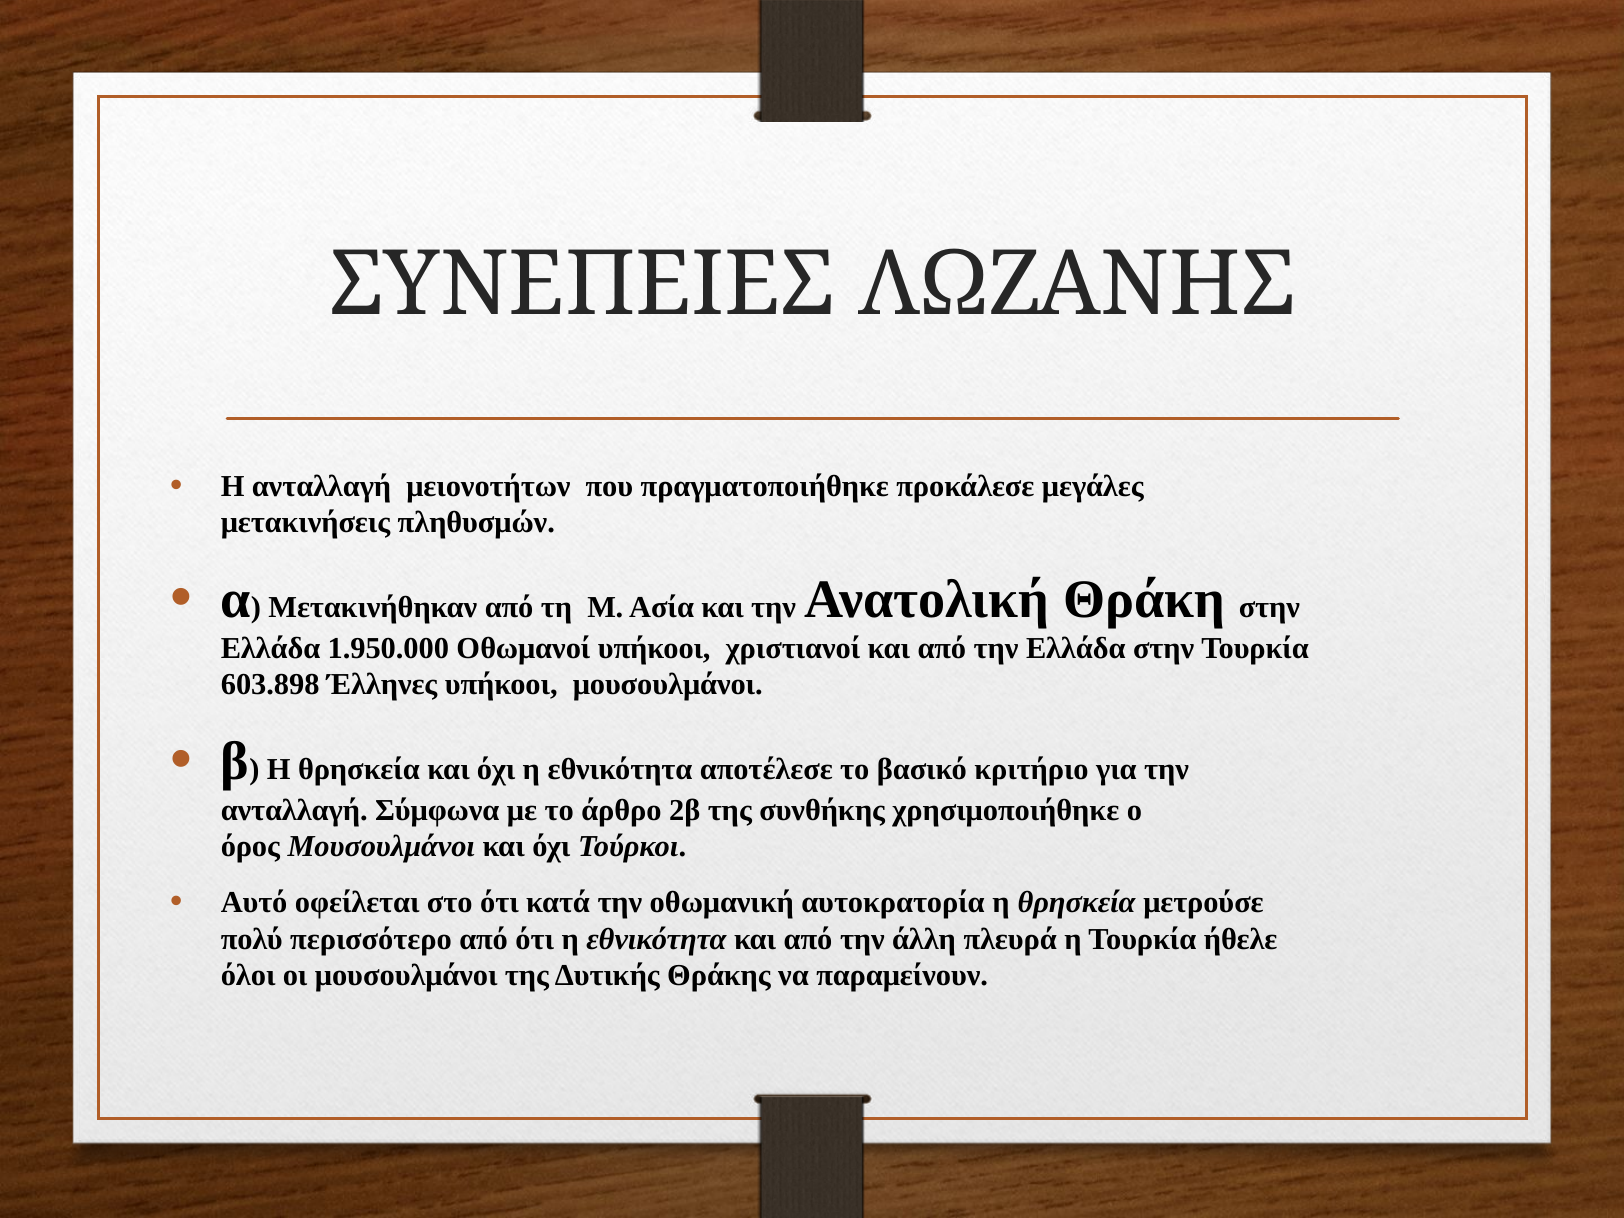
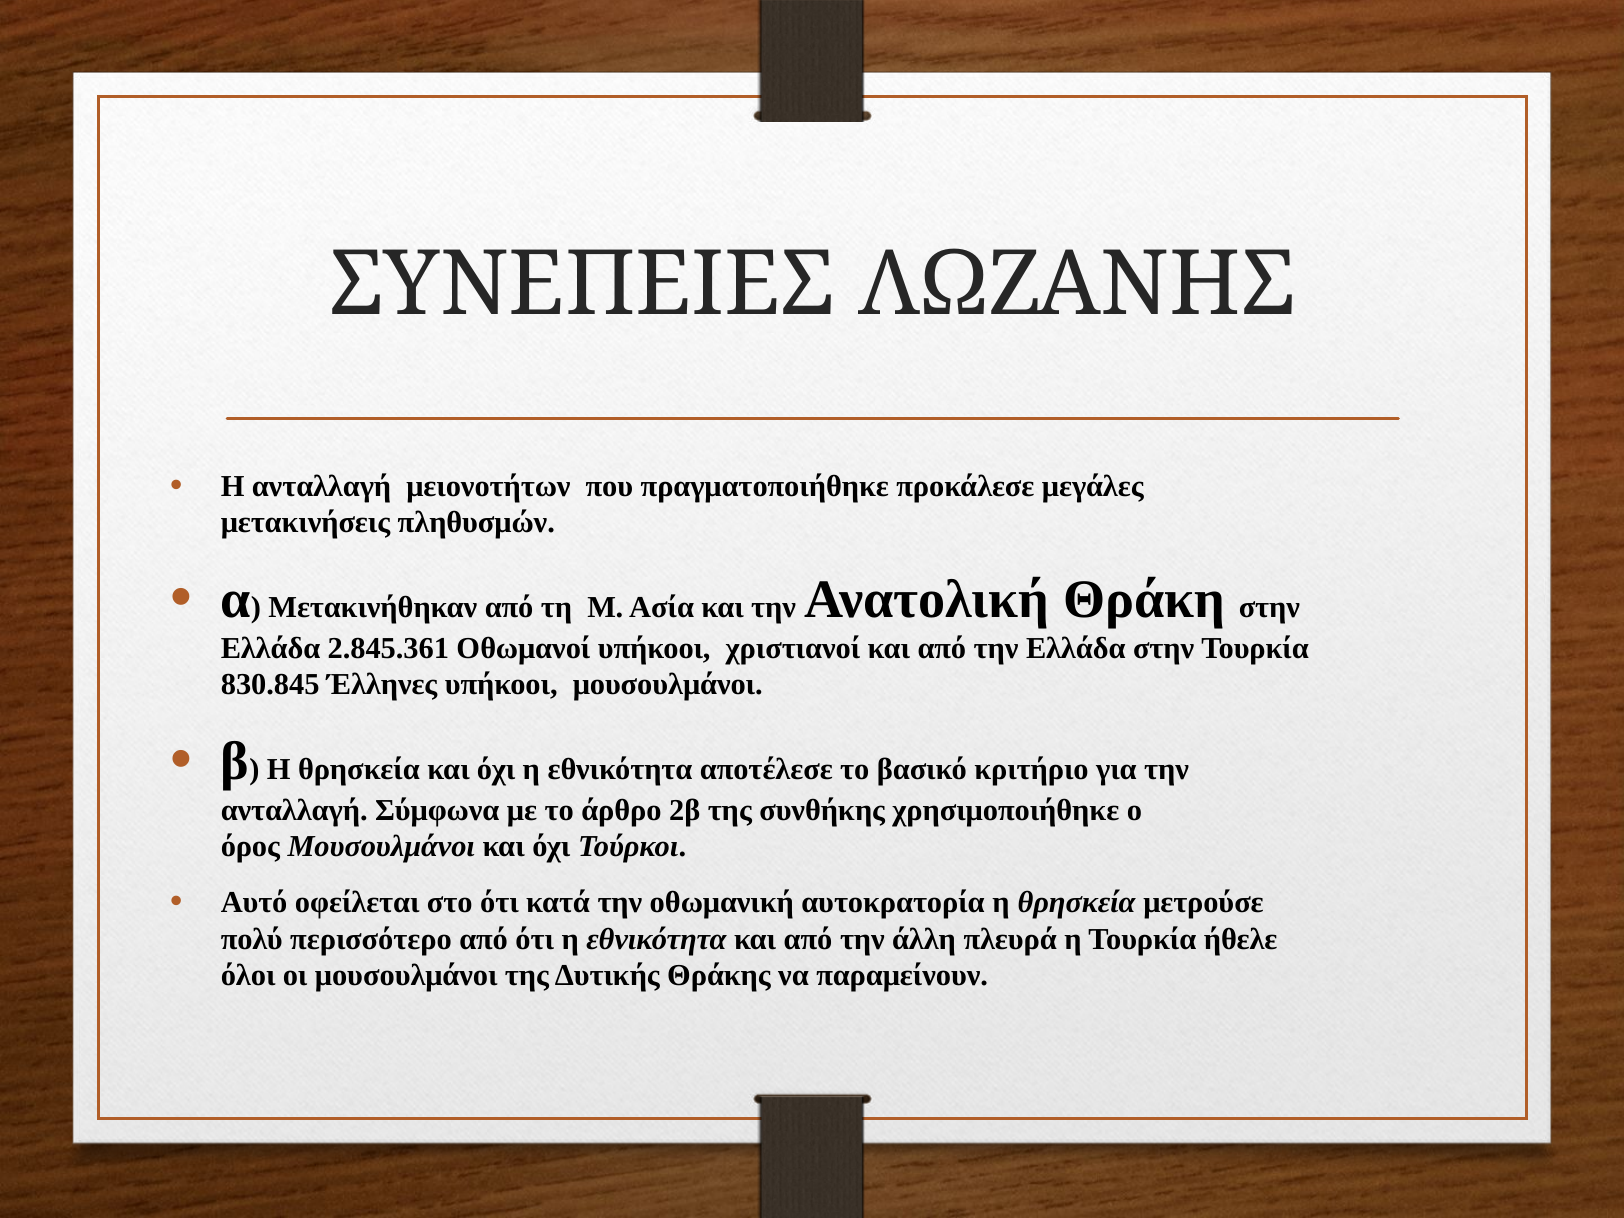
1.950.000: 1.950.000 -> 2.845.361
603.898: 603.898 -> 830.845
